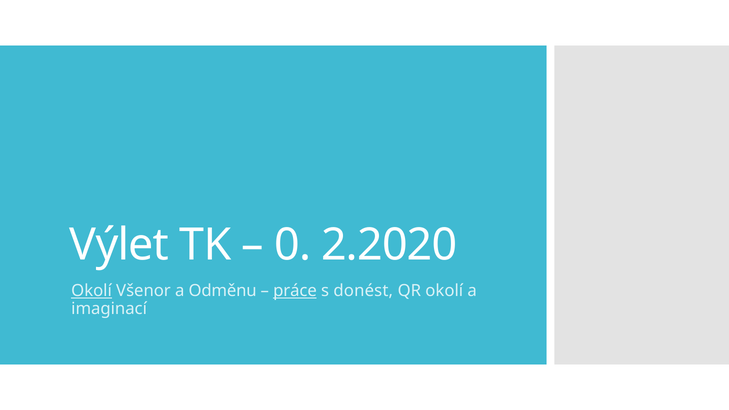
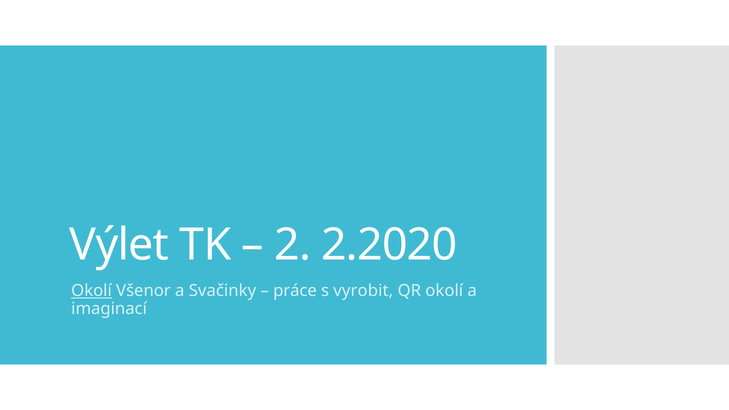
0: 0 -> 2
Odměnu: Odměnu -> Svačinky
práce underline: present -> none
donést: donést -> vyrobit
